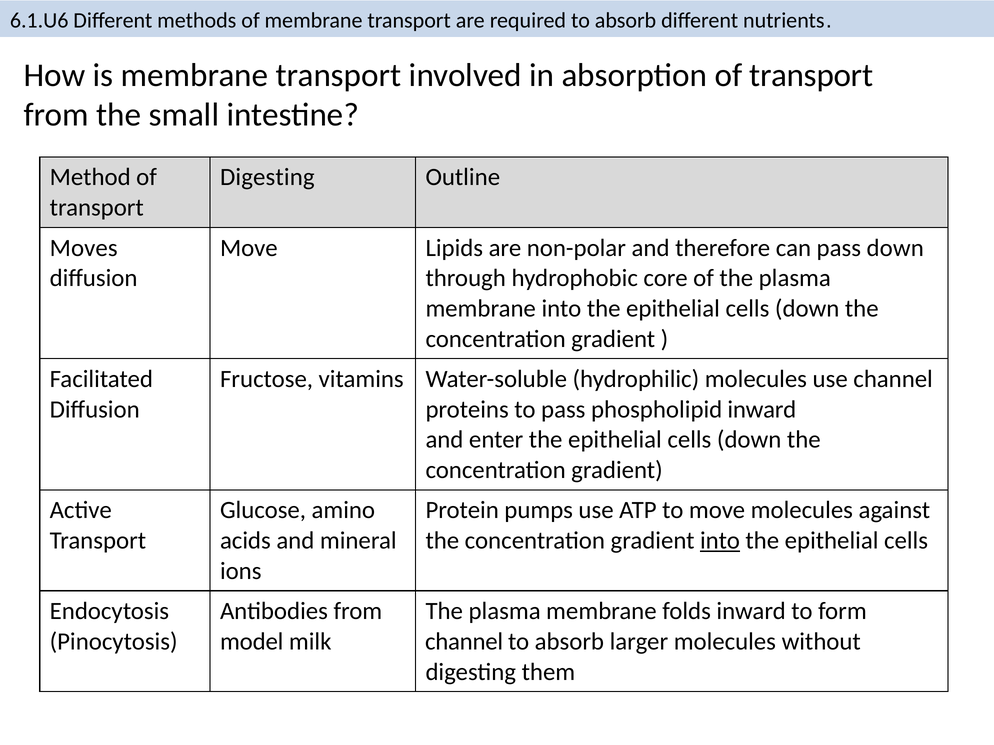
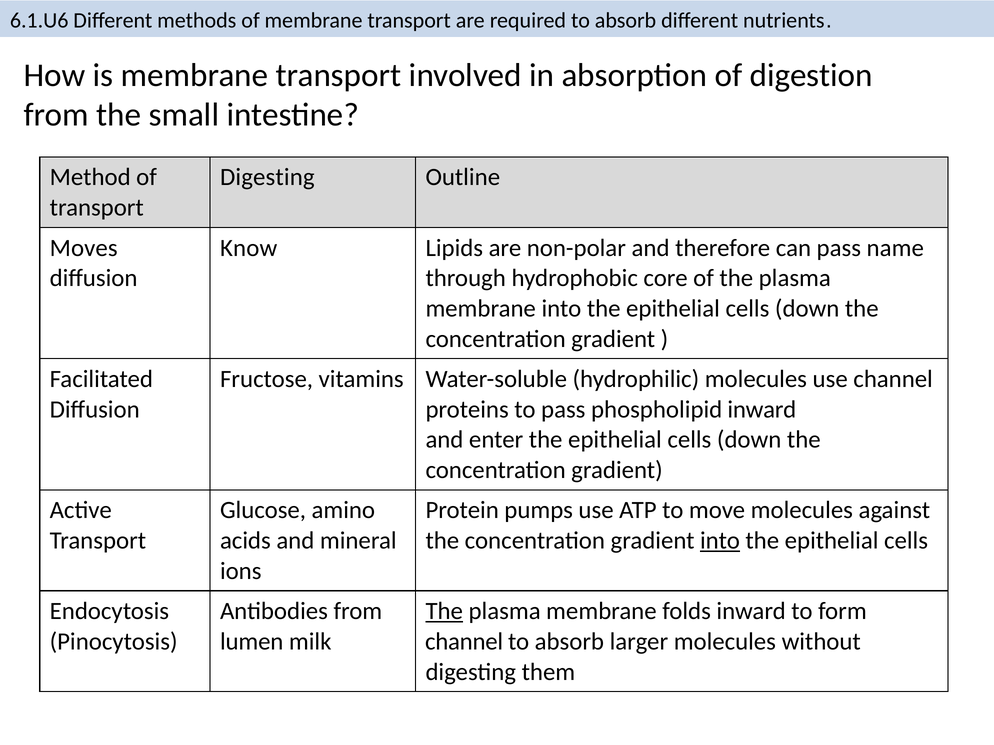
absorption of transport: transport -> digestion
Move at (249, 248): Move -> Know
pass down: down -> name
The at (444, 612) underline: none -> present
model: model -> lumen
